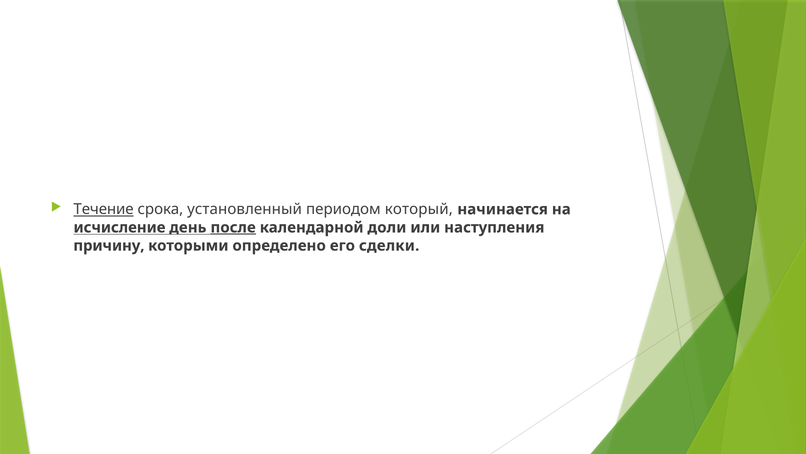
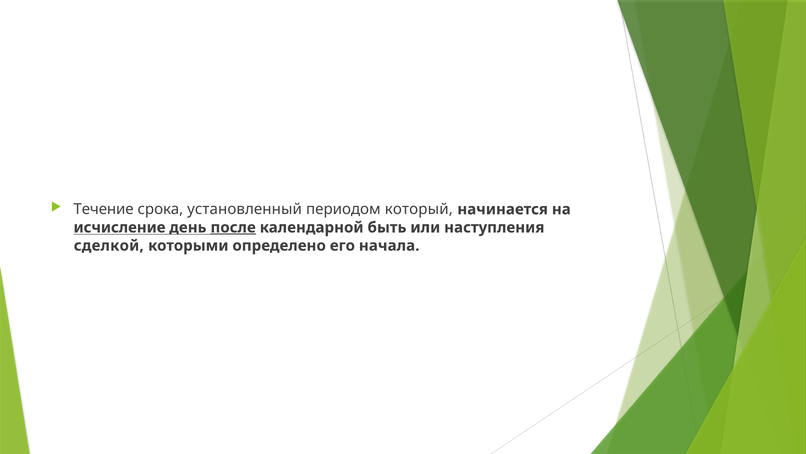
Течение underline: present -> none
доли: доли -> быть
причину: причину -> сделкой
сделки: сделки -> начала
